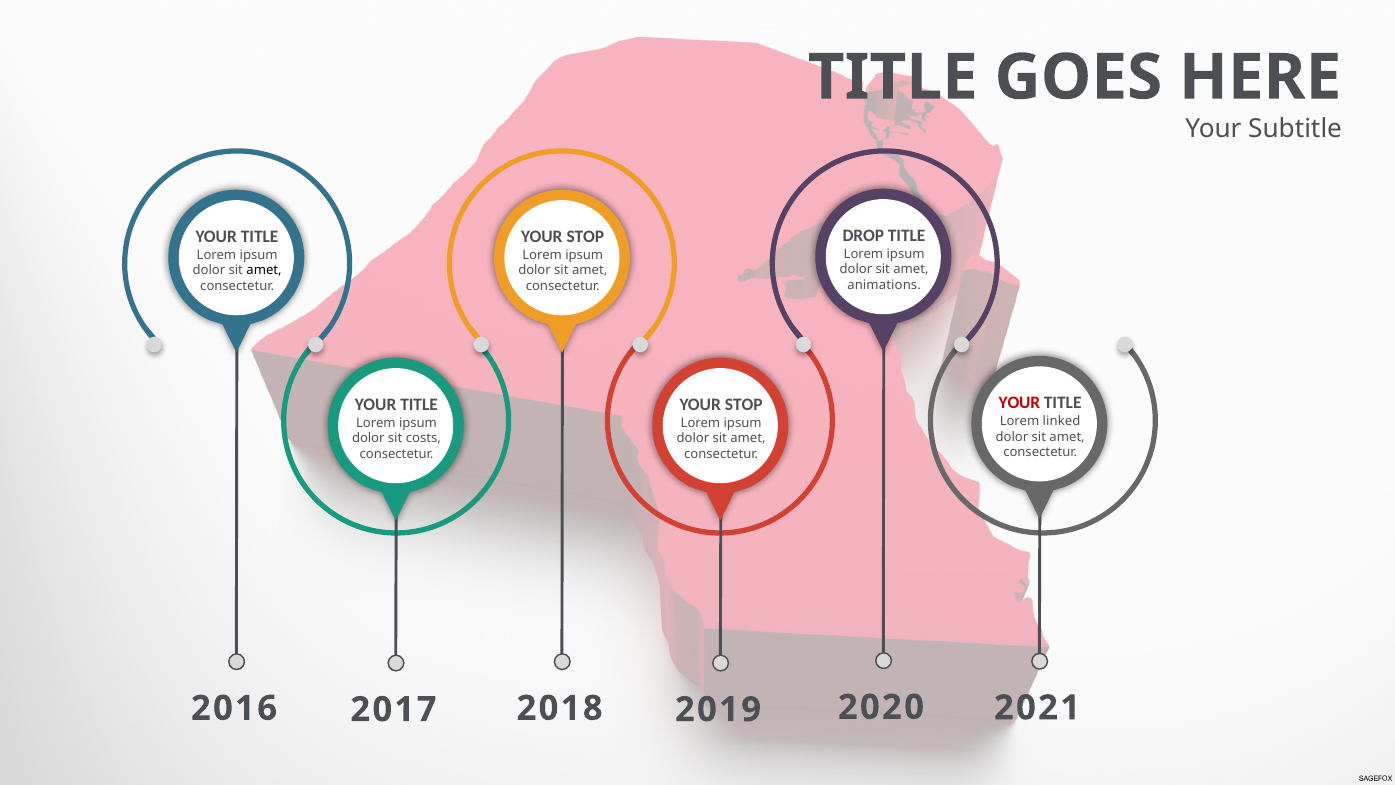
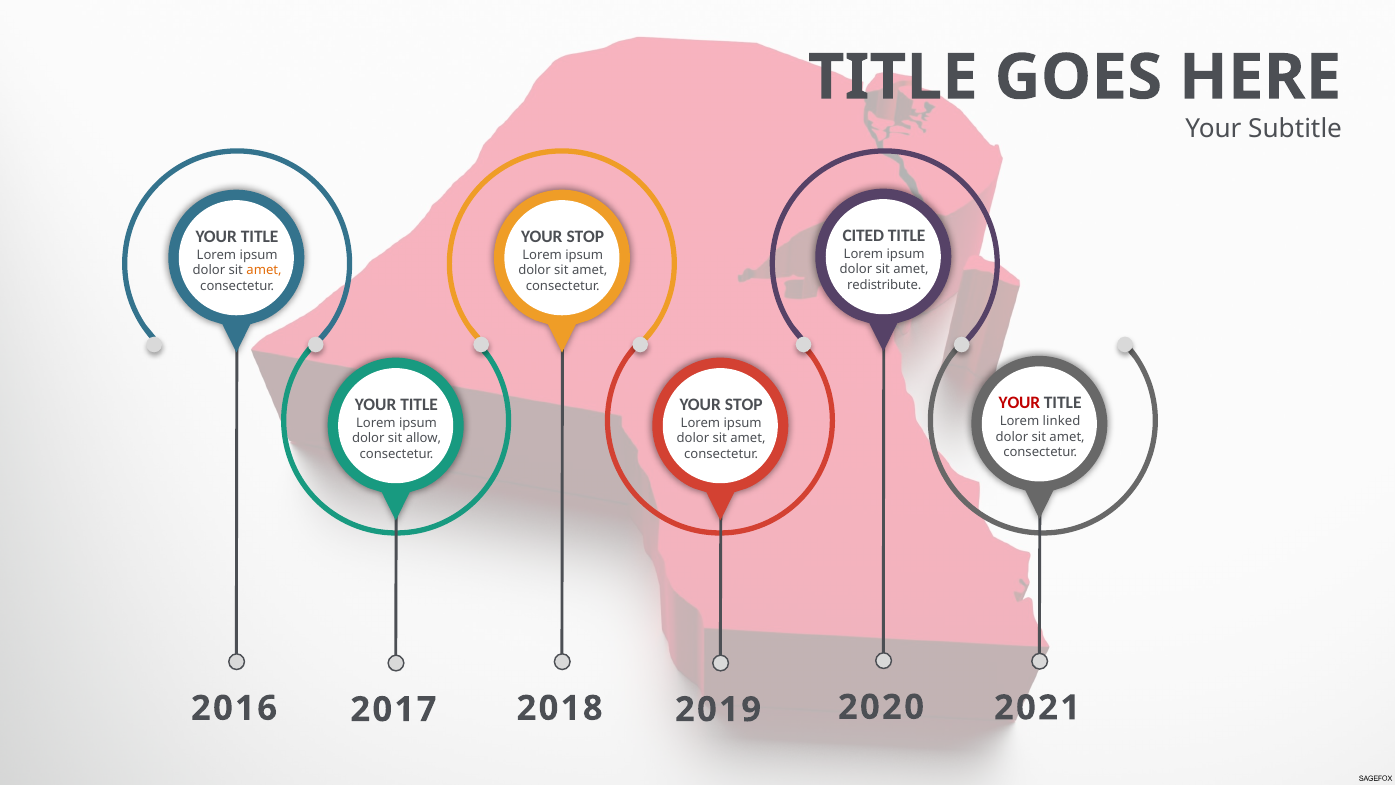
DROP: DROP -> CITED
amet at (264, 270) colour: black -> orange
animations: animations -> redistribute
costs: costs -> allow
